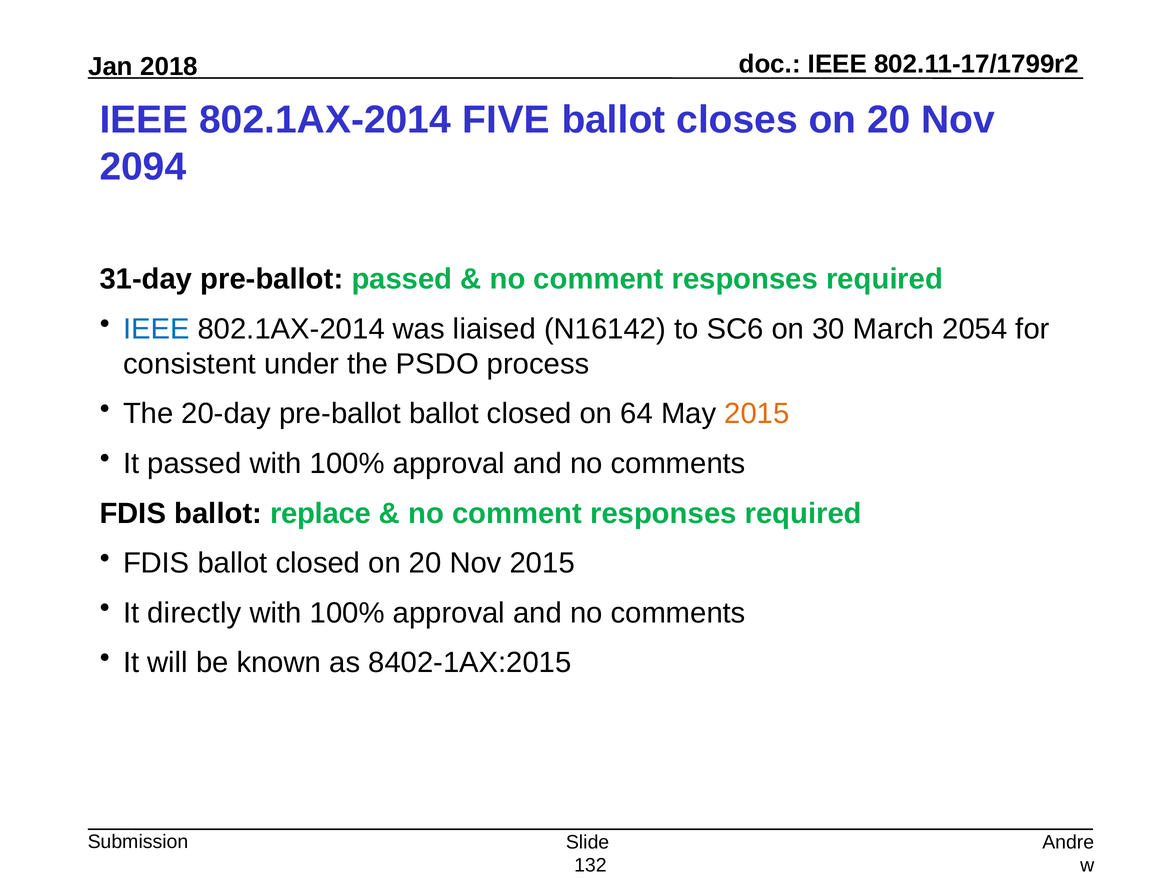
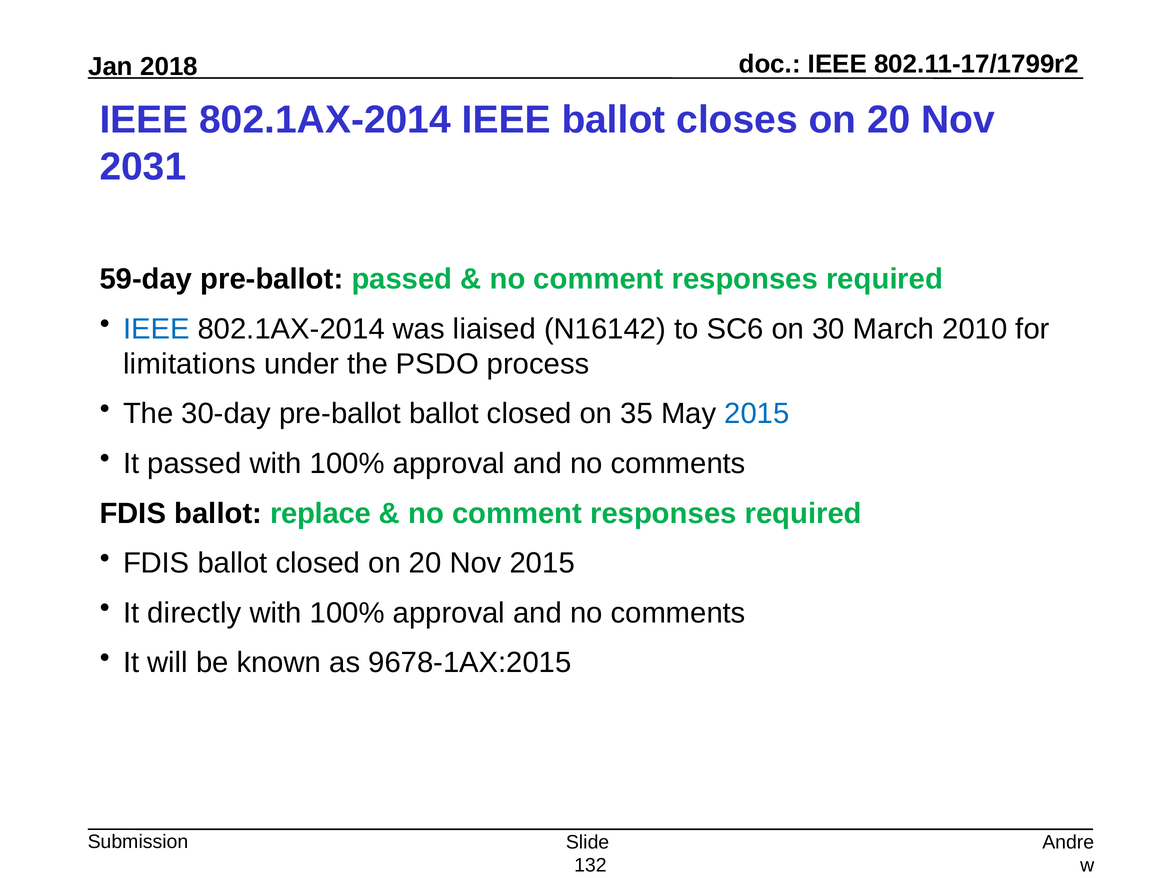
802.1AX-2014 FIVE: FIVE -> IEEE
2094: 2094 -> 2031
31-day: 31-day -> 59-day
2054: 2054 -> 2010
consistent: consistent -> limitations
20-day: 20-day -> 30-day
64: 64 -> 35
2015 at (757, 414) colour: orange -> blue
8402-1AX:2015: 8402-1AX:2015 -> 9678-1AX:2015
